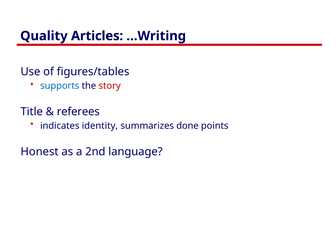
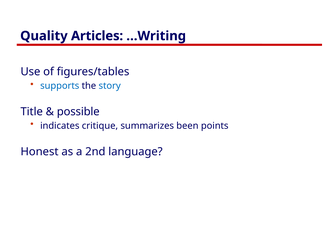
story colour: red -> blue
referees: referees -> possible
identity: identity -> critique
done: done -> been
